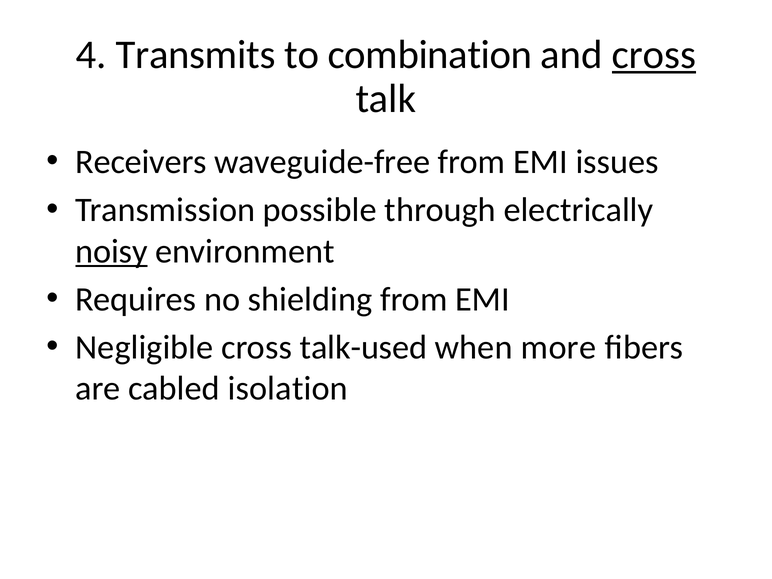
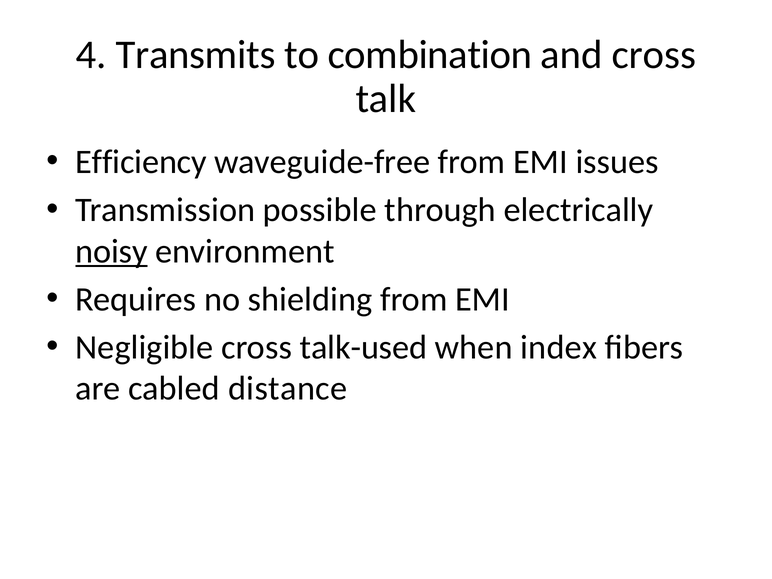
cross at (654, 55) underline: present -> none
Receivers: Receivers -> Efficiency
more: more -> index
isolation: isolation -> distance
